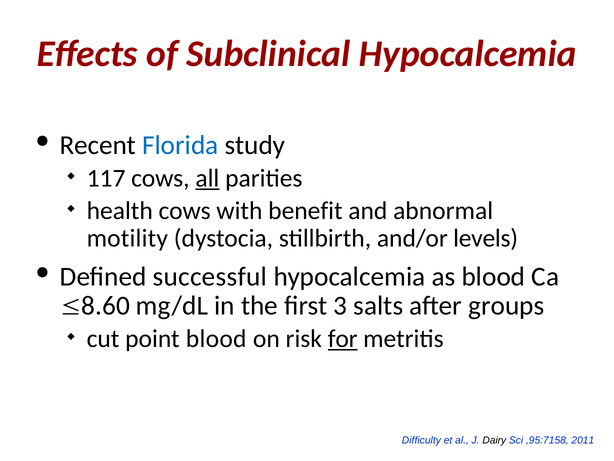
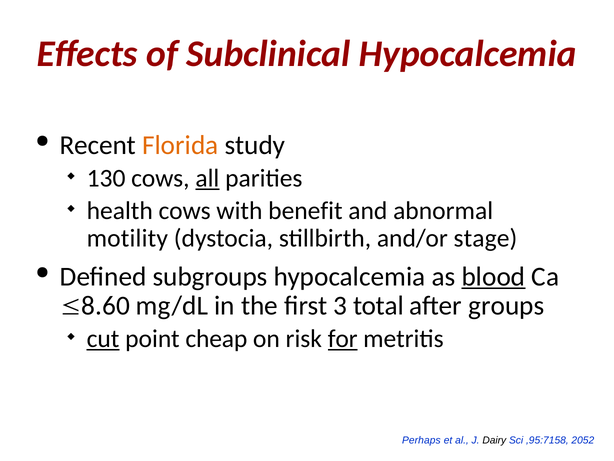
Florida colour: blue -> orange
117: 117 -> 130
levels: levels -> stage
successful: successful -> subgroups
blood at (493, 276) underline: none -> present
salts: salts -> total
cut underline: none -> present
point blood: blood -> cheap
Difficulty: Difficulty -> Perhaps
2011: 2011 -> 2052
